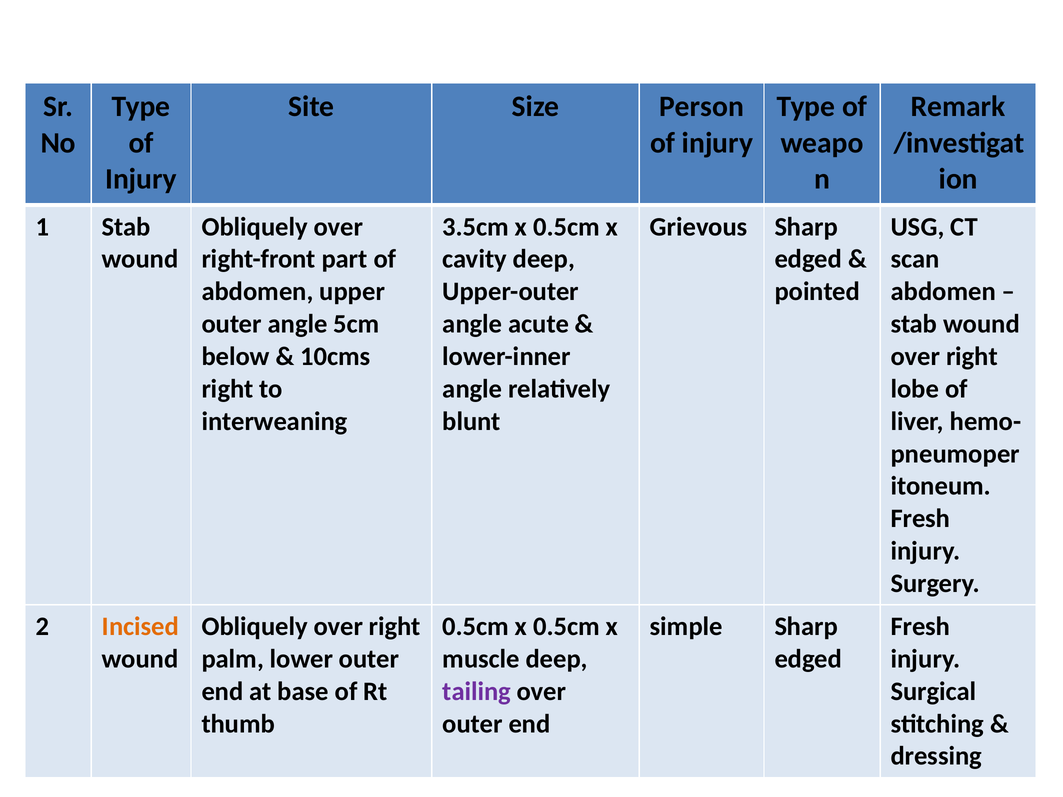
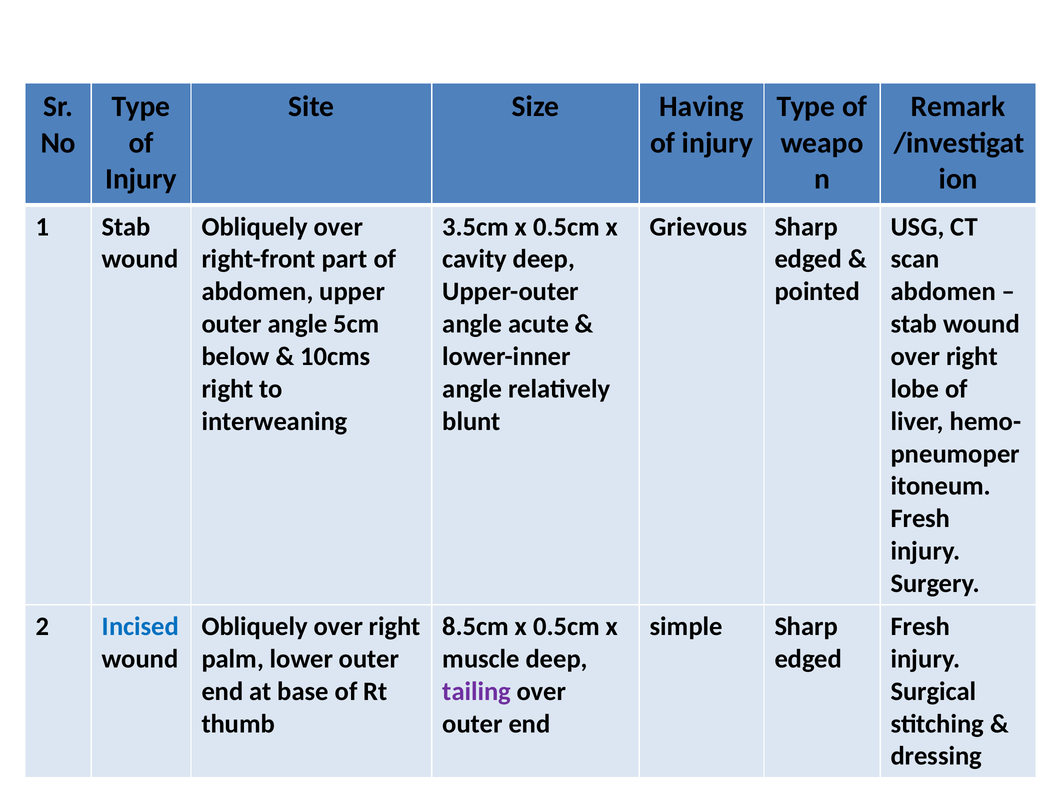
Person: Person -> Having
Incised colour: orange -> blue
0.5cm at (476, 627): 0.5cm -> 8.5cm
